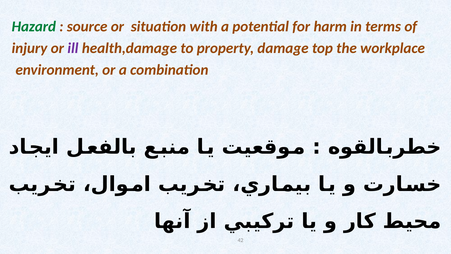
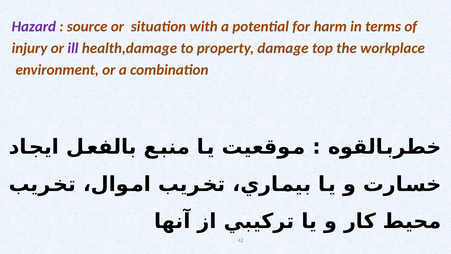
Hazard colour: green -> purple
